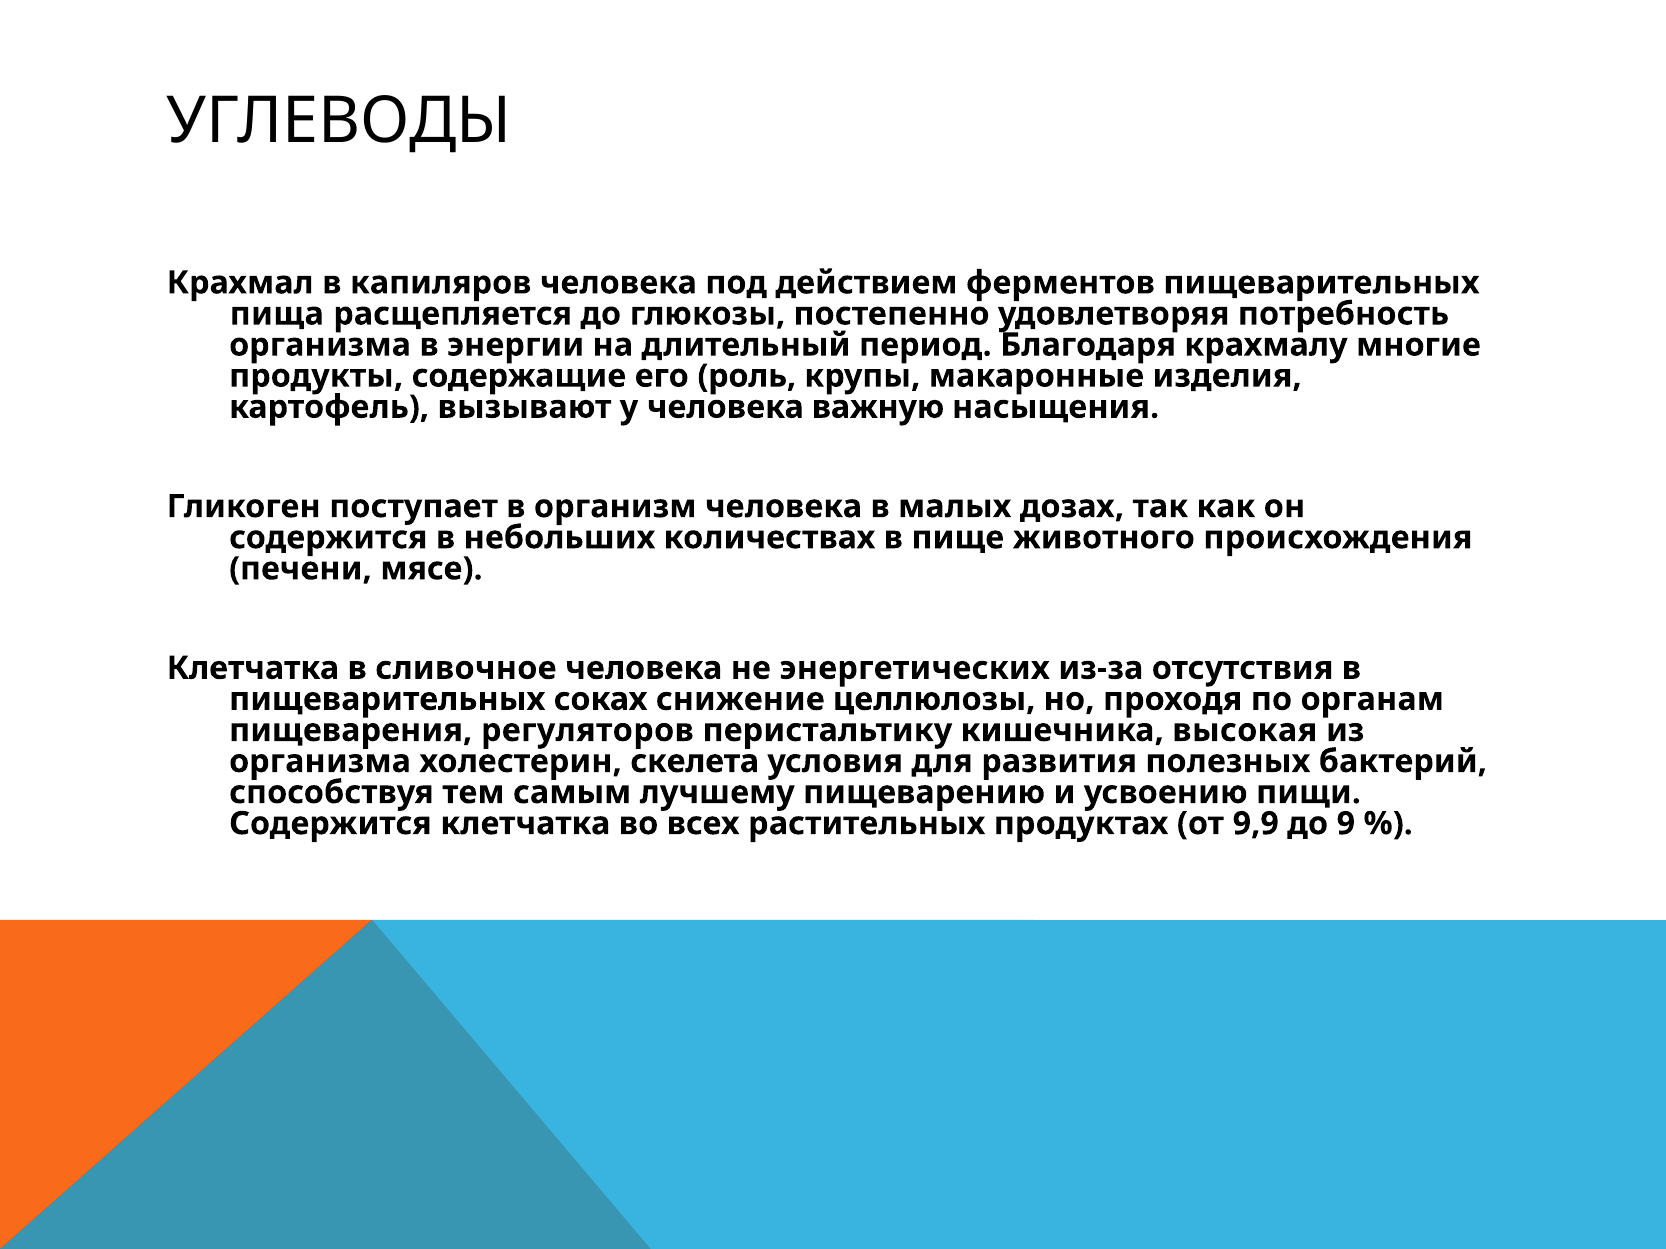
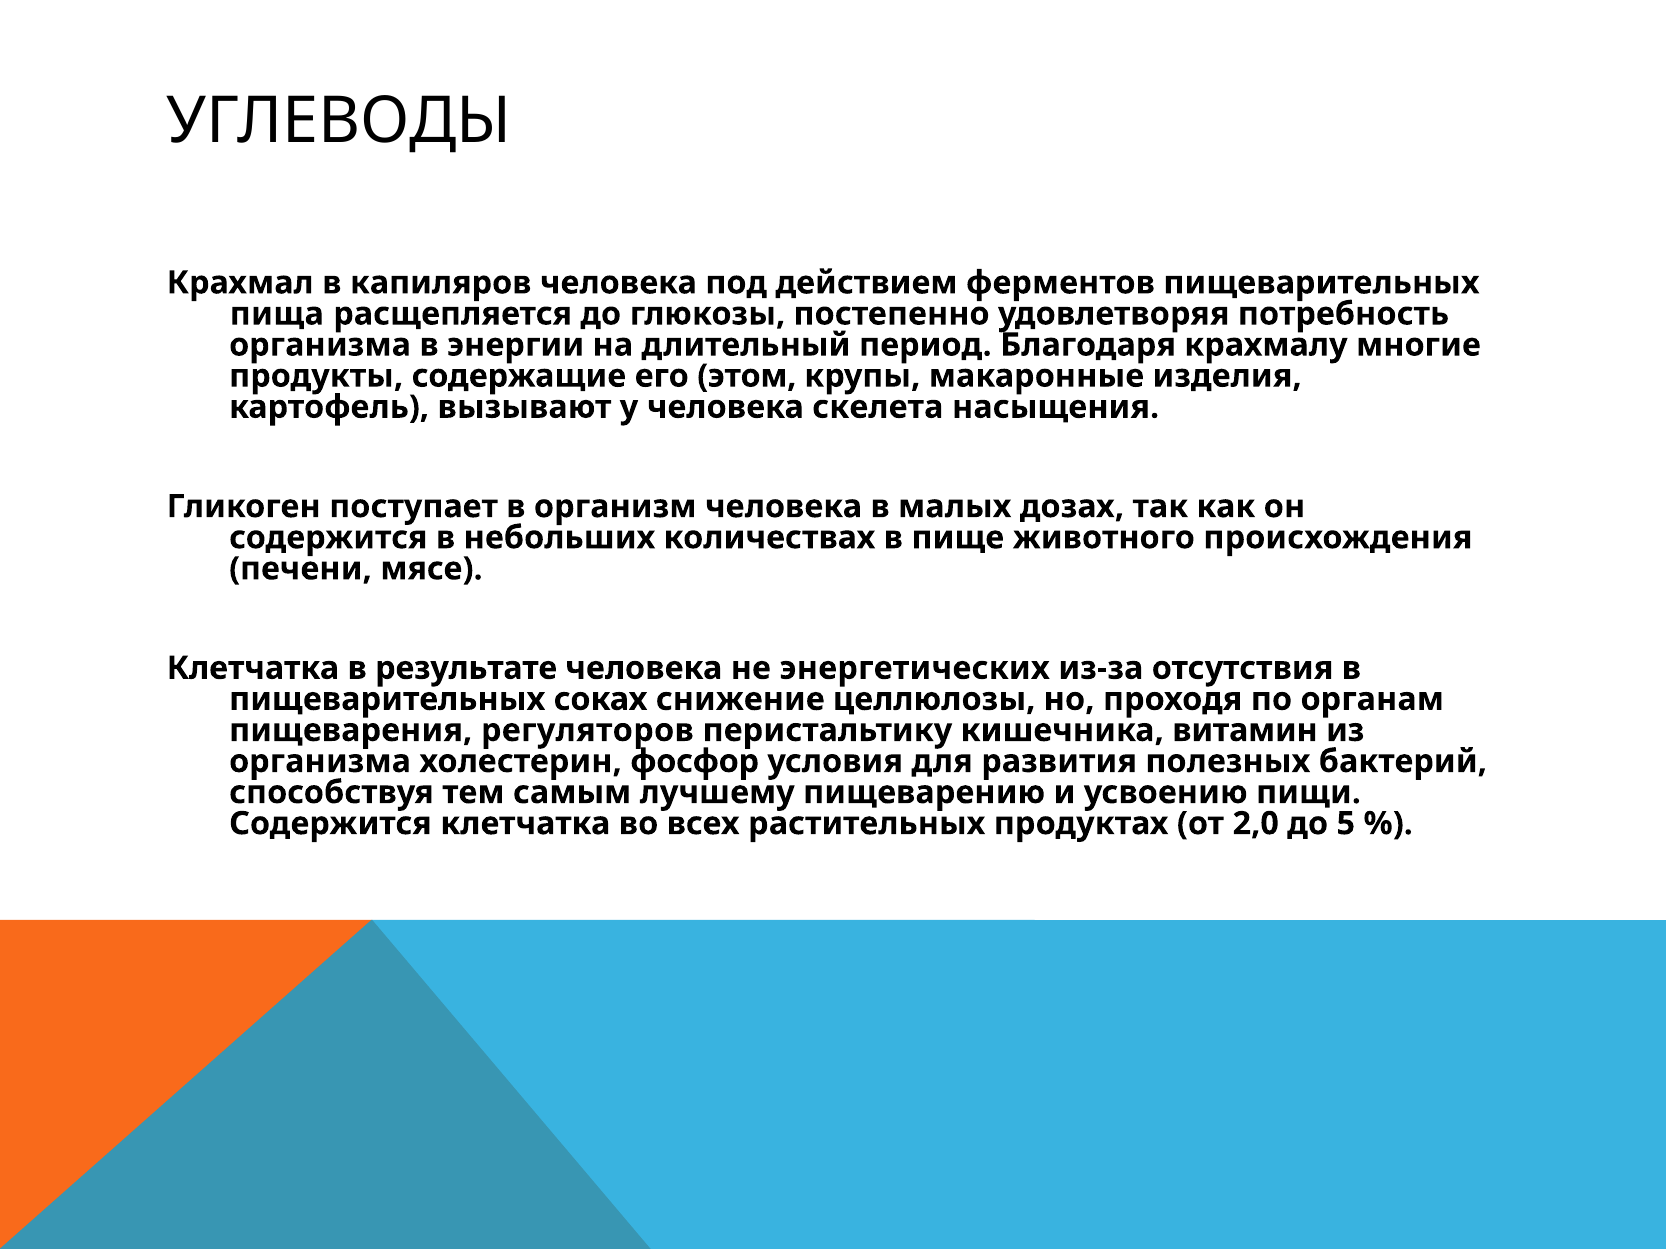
роль: роль -> этом
важную: важную -> скелета
сливочное: сливочное -> результате
высокая: высокая -> витамин
скелета: скелета -> фосфор
9,9: 9,9 -> 2,0
9: 9 -> 5
